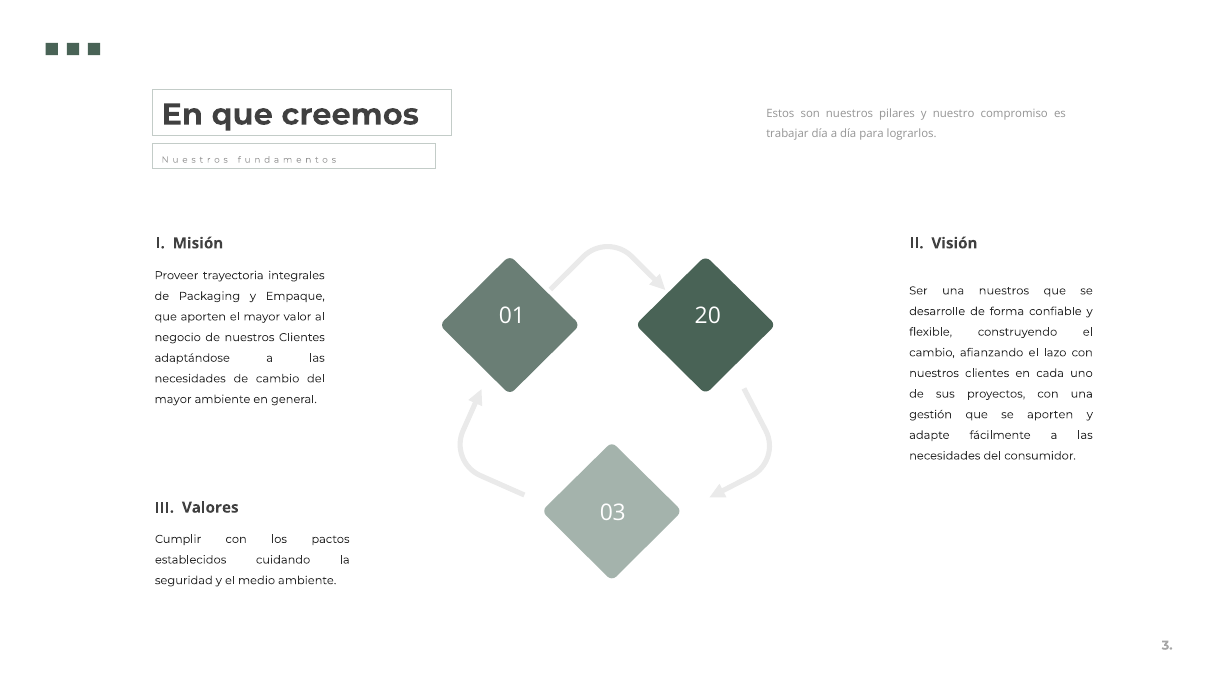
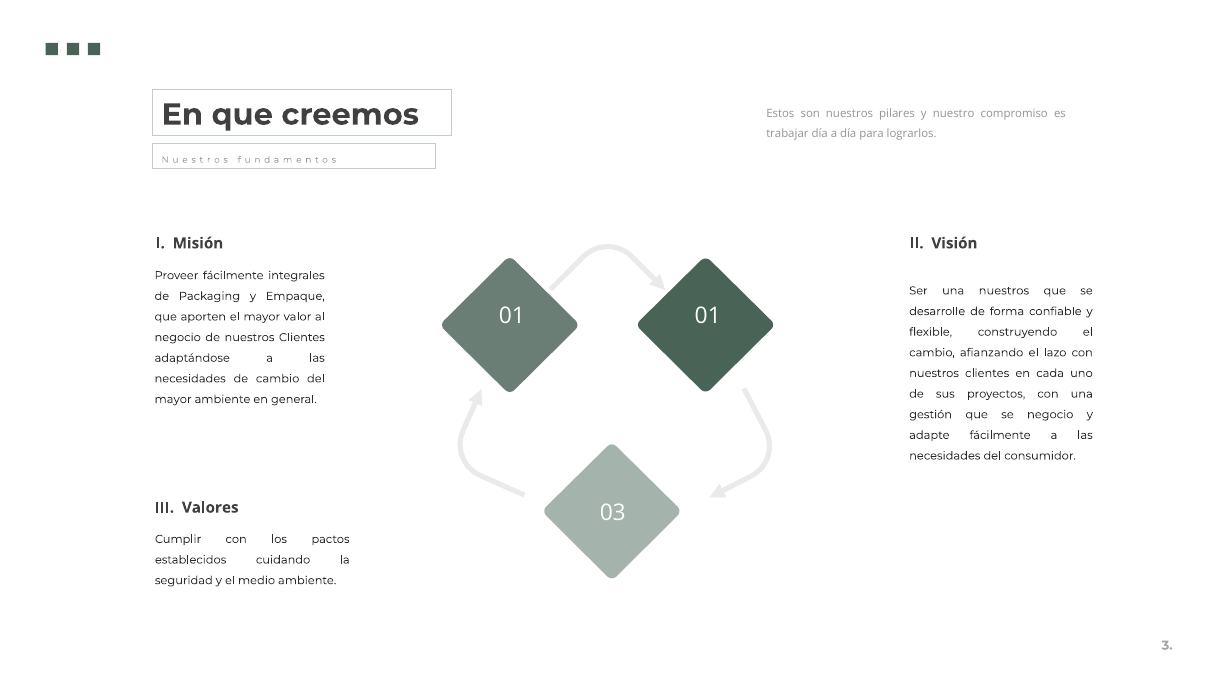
Proveer trayectoria: trayectoria -> fácilmente
01 20: 20 -> 01
se aporten: aporten -> negocio
